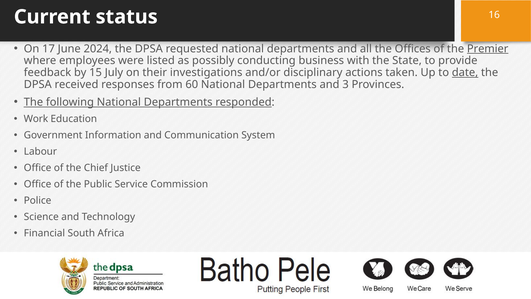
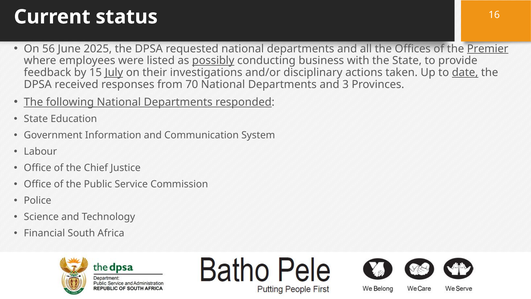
17: 17 -> 56
2024: 2024 -> 2025
possibly underline: none -> present
July underline: none -> present
60: 60 -> 70
Work at (36, 119): Work -> State
